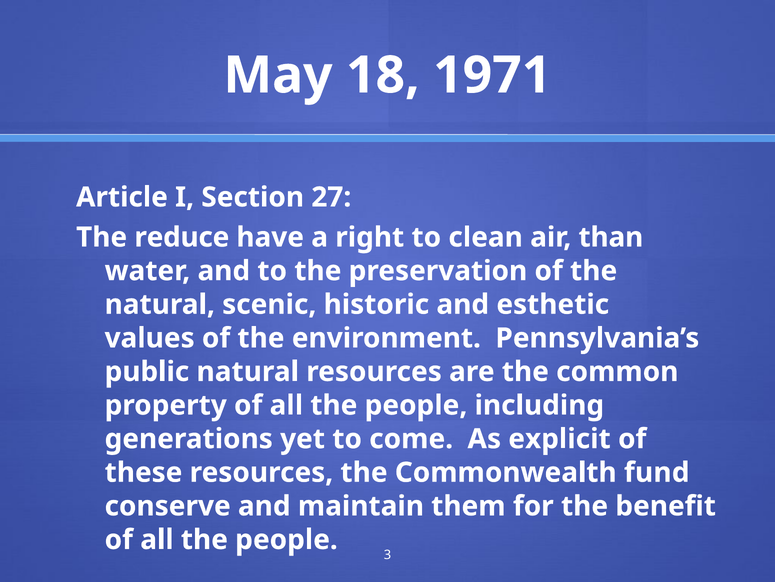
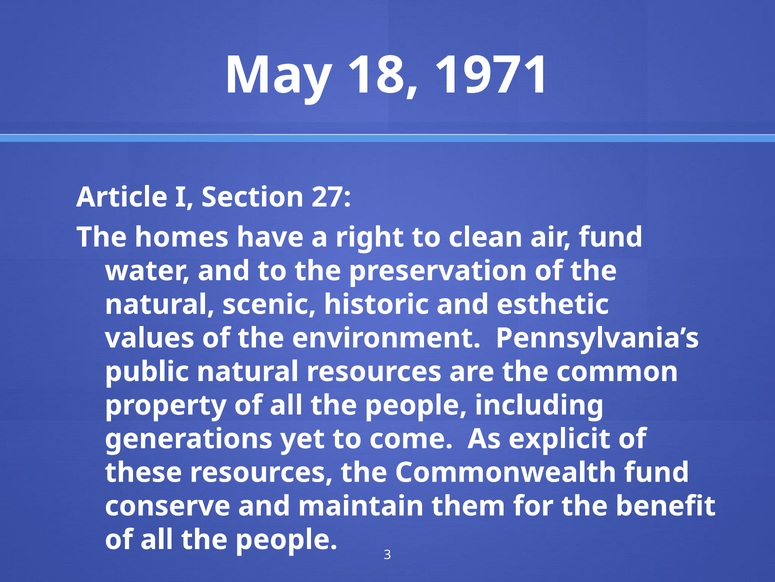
reduce: reduce -> homes
air than: than -> fund
